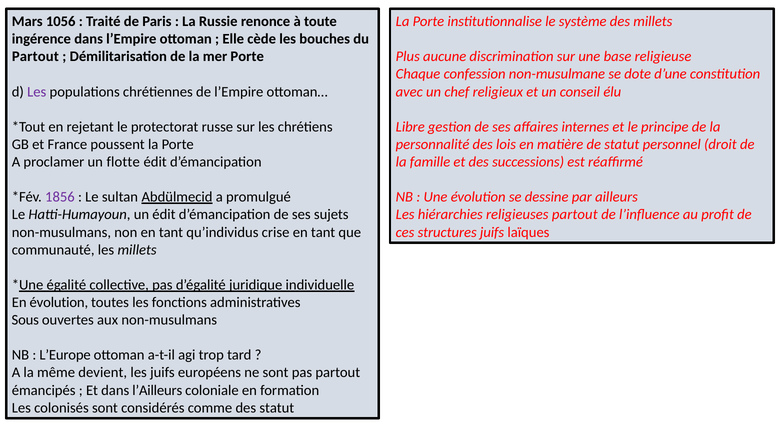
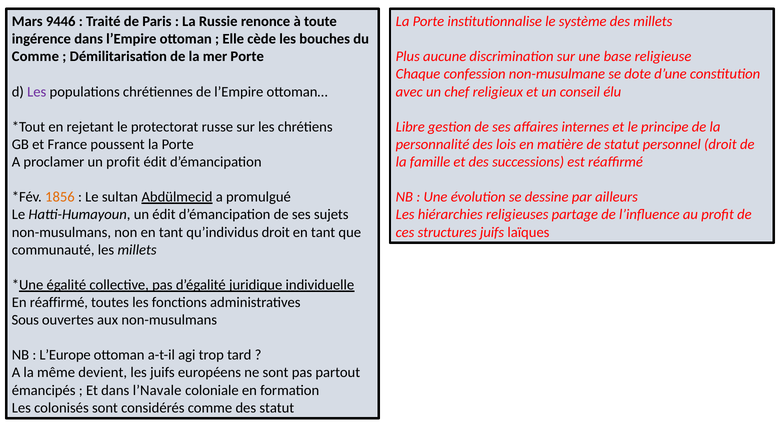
1056: 1056 -> 9446
Partout at (35, 57): Partout -> Comme
un flotte: flotte -> profit
1856 colour: purple -> orange
religieuses partout: partout -> partage
qu’individus crise: crise -> droit
En évolution: évolution -> réaffirmé
l’Ailleurs: l’Ailleurs -> l’Navale
